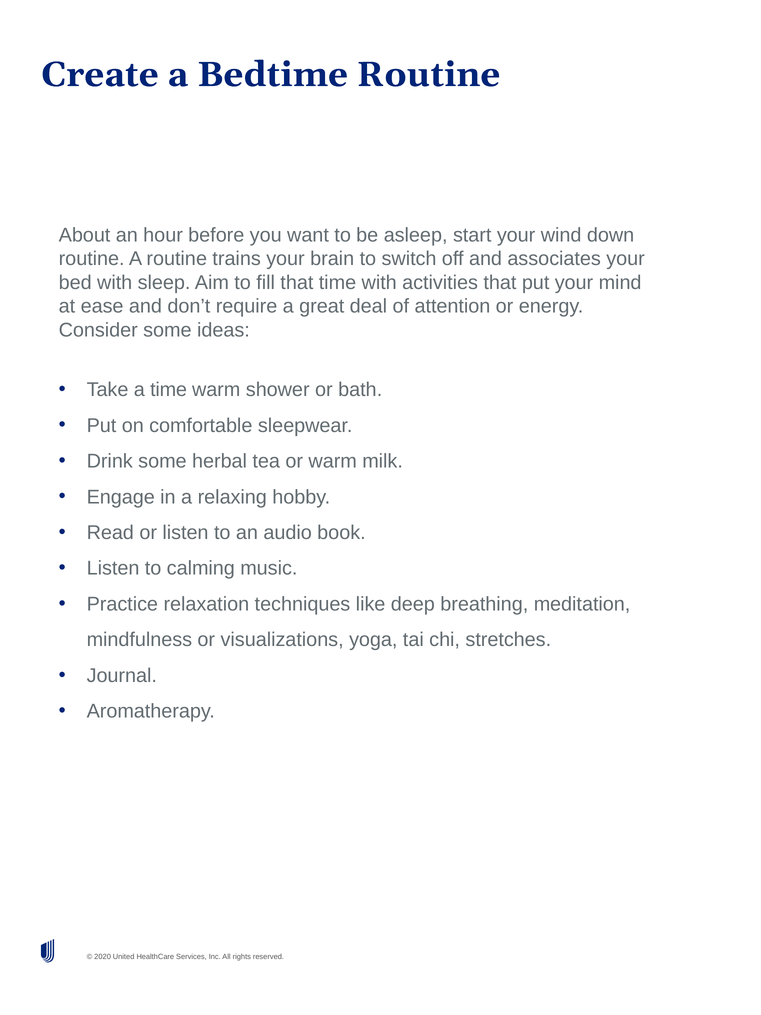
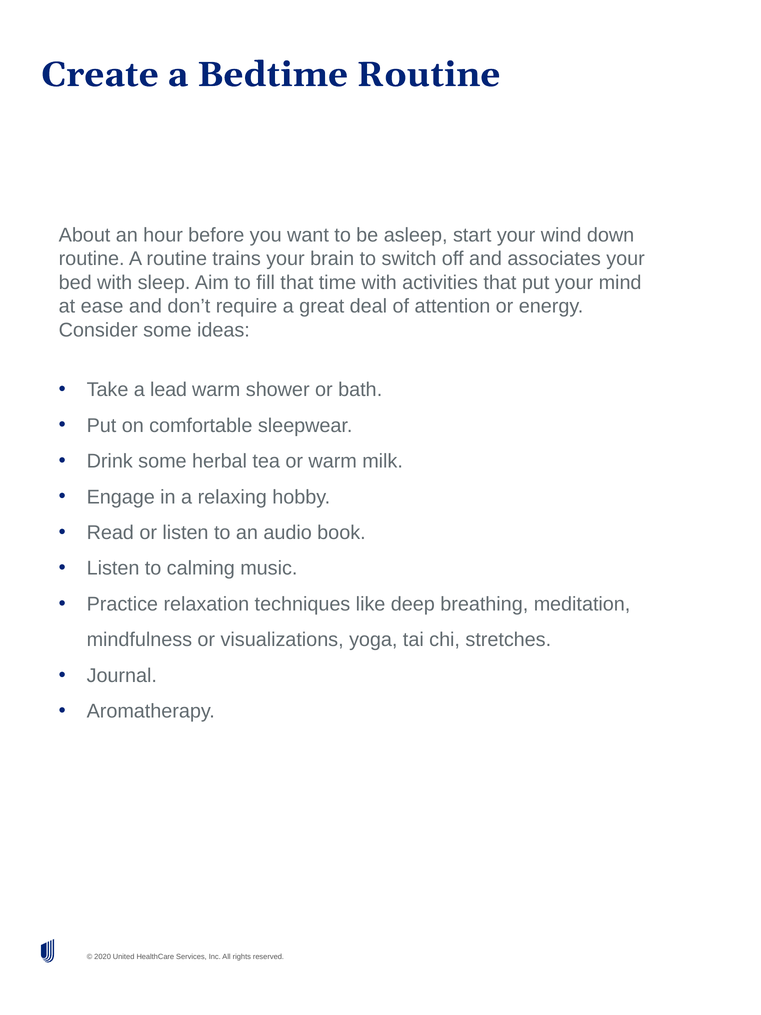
a time: time -> lead
